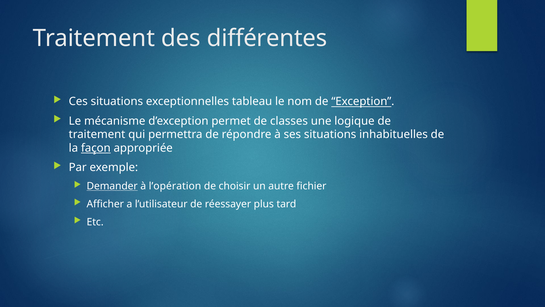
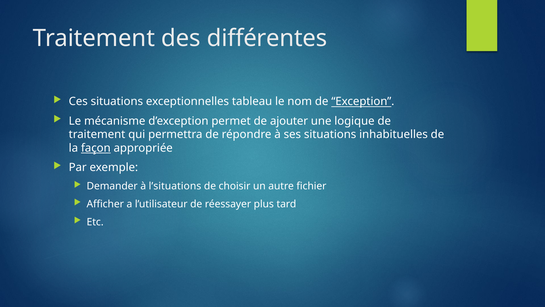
classes: classes -> ajouter
Demander underline: present -> none
l’opération: l’opération -> l’situations
